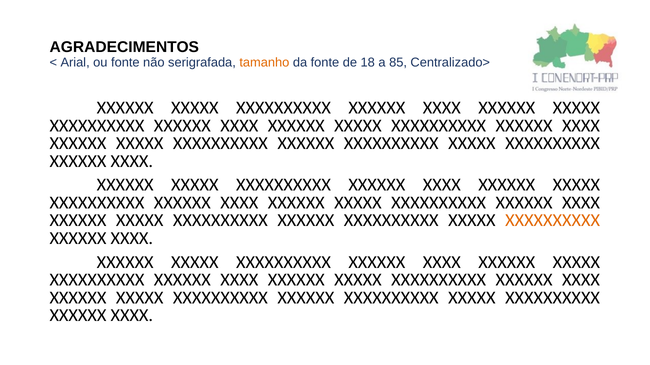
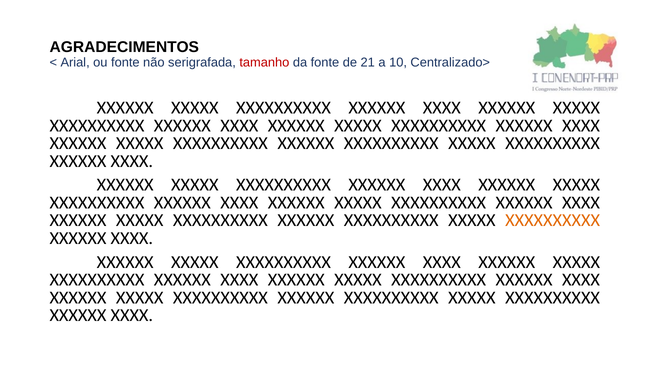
tamanho colour: orange -> red
18: 18 -> 21
85: 85 -> 10
